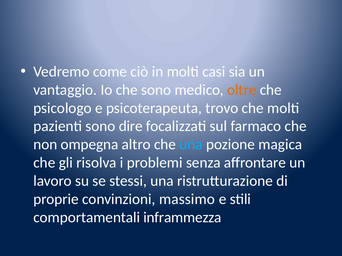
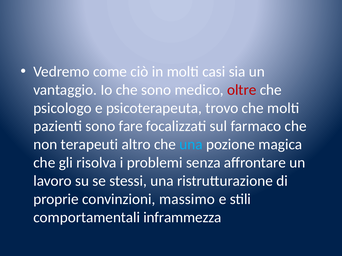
oltre colour: orange -> red
dire: dire -> fare
ompegna: ompegna -> terapeuti
